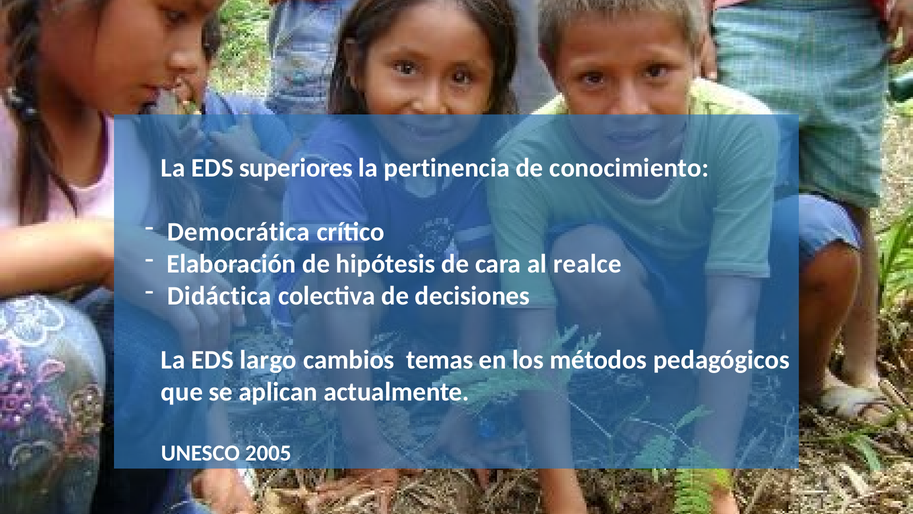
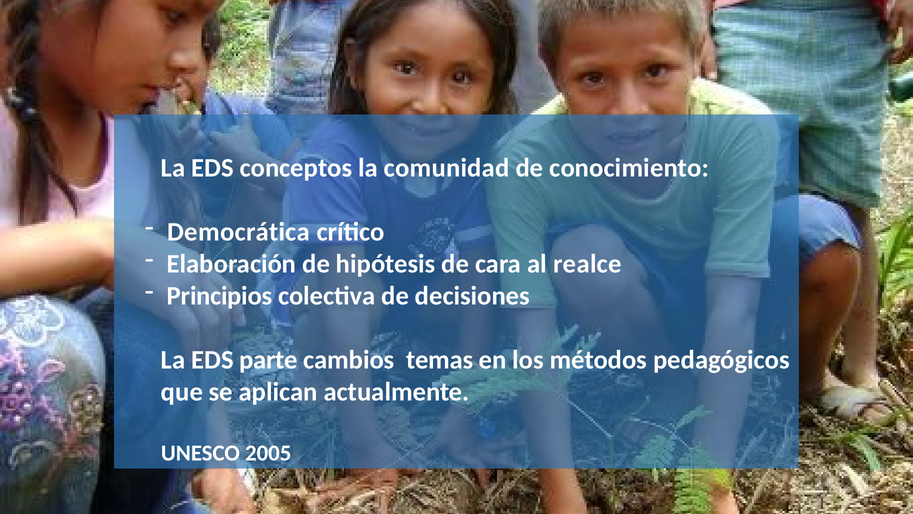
superiores: superiores -> conceptos
pertinencia: pertinencia -> comunidad
Didáctica: Didáctica -> Principios
largo: largo -> parte
